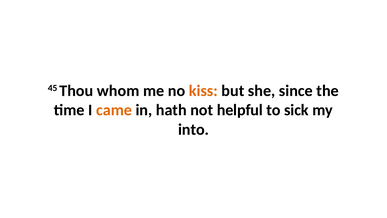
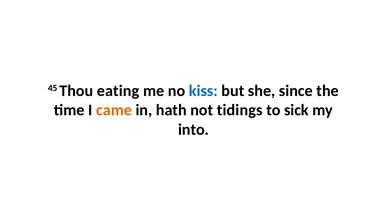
whom: whom -> eating
kiss colour: orange -> blue
helpful: helpful -> tidings
